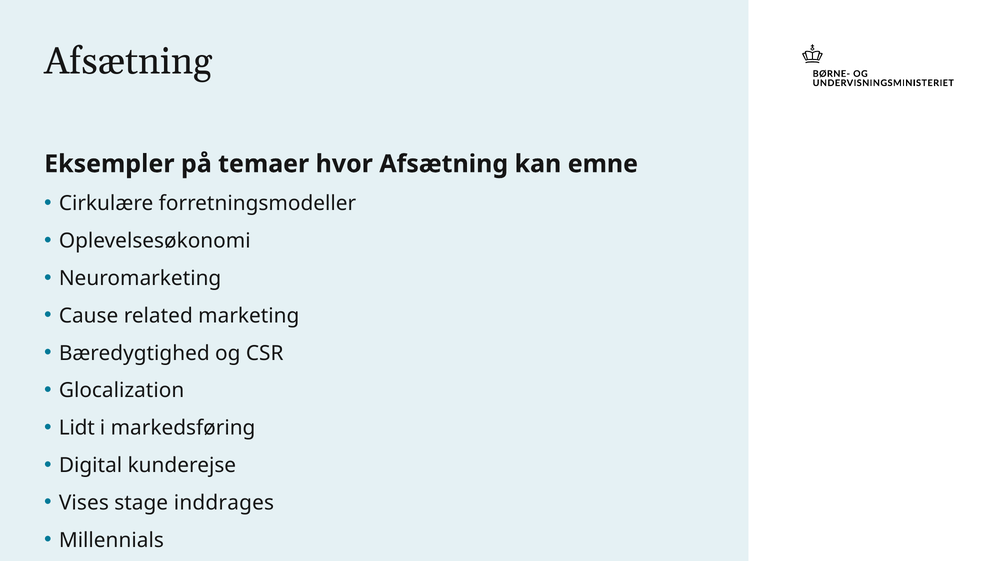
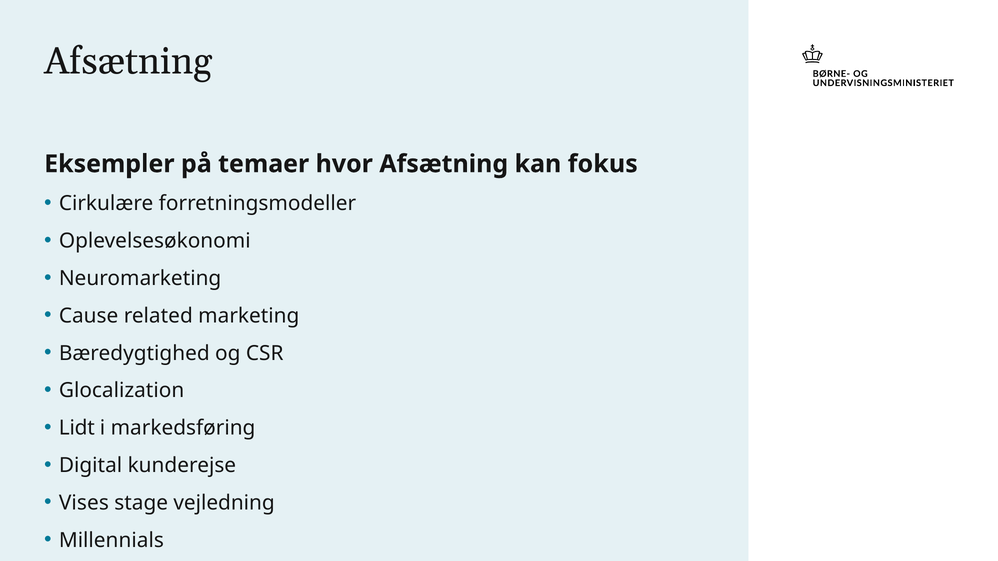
emne: emne -> fokus
inddrages: inddrages -> vejledning
